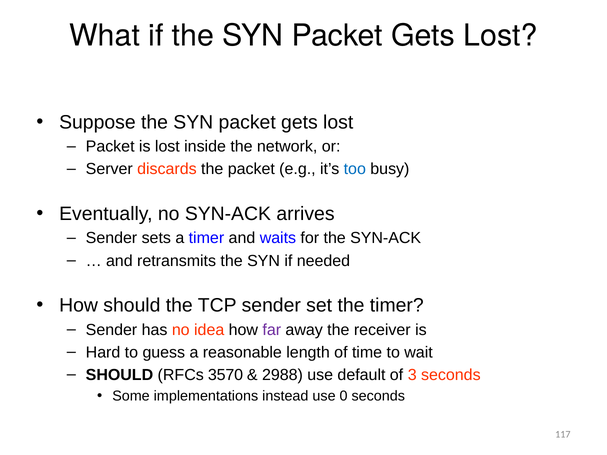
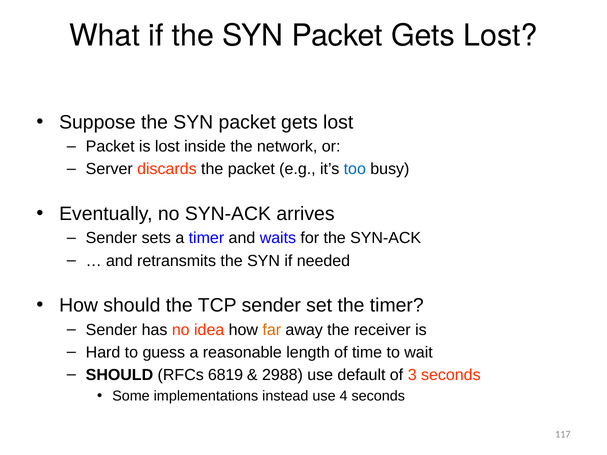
far colour: purple -> orange
3570: 3570 -> 6819
0: 0 -> 4
